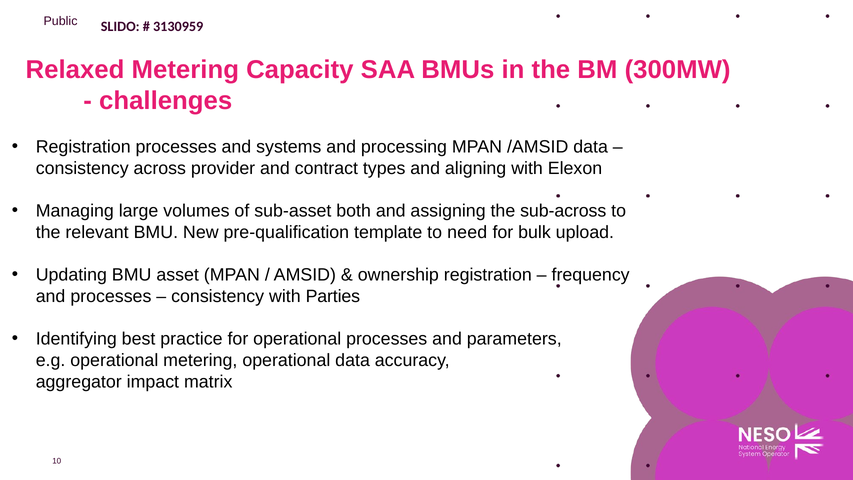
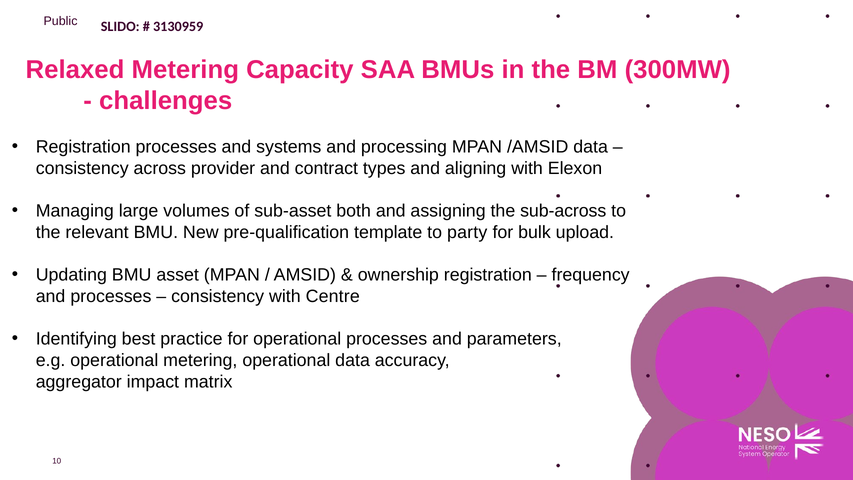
need: need -> party
Parties: Parties -> Centre
